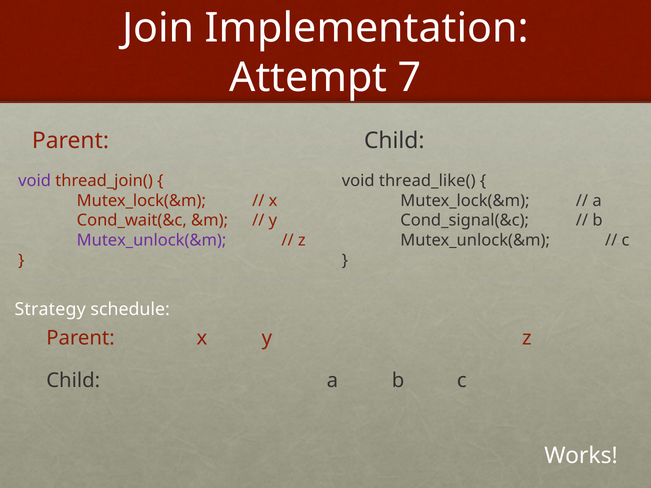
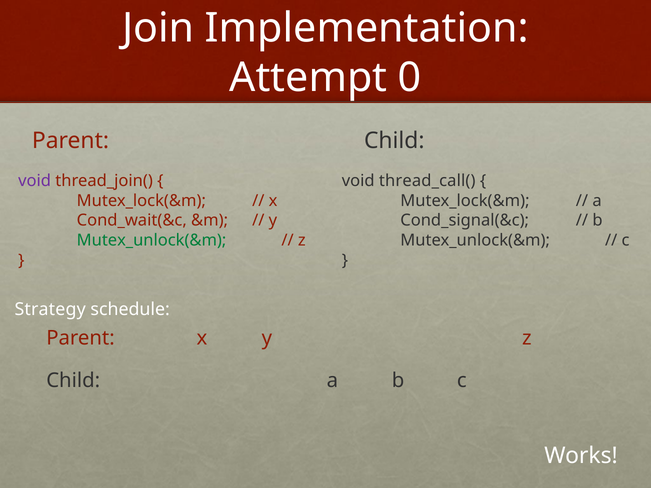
7: 7 -> 0
thread_like(: thread_like( -> thread_call(
Mutex_unlock(&m at (152, 240) colour: purple -> green
